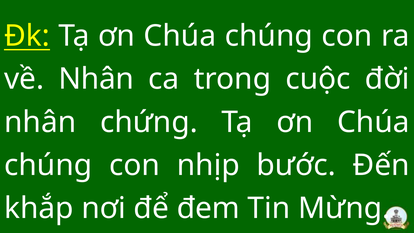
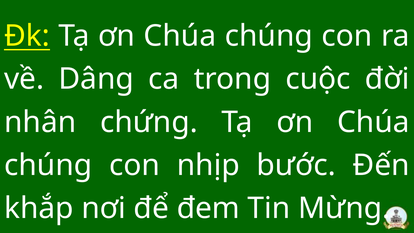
về Nhân: Nhân -> Dâng
